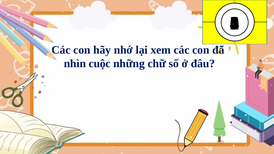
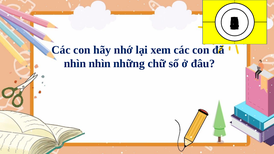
nhìn cuộc: cuộc -> nhìn
